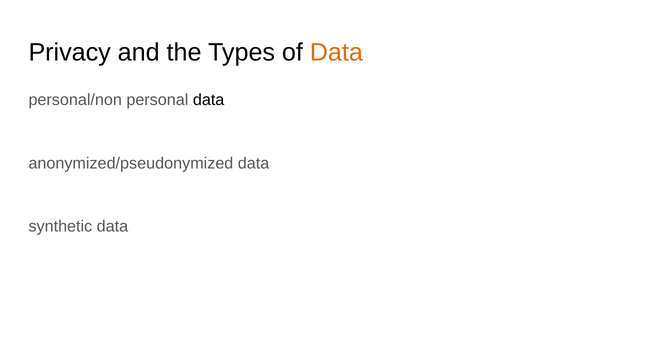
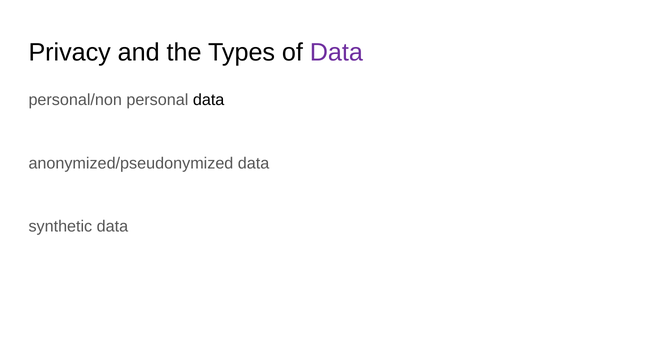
Data at (336, 52) colour: orange -> purple
